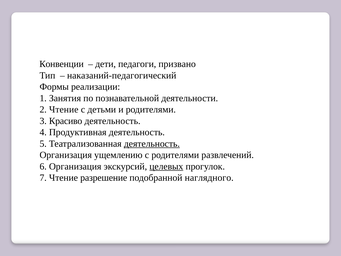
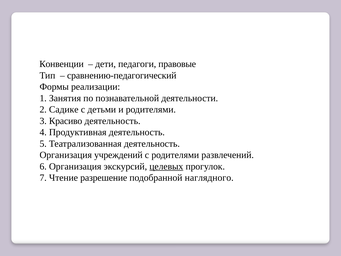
призвано: призвано -> правовые
наказаний-педагогический: наказаний-педагогический -> сравнению-педагогический
2 Чтение: Чтение -> Садике
деятельность at (152, 144) underline: present -> none
ущемлению: ущемлению -> учреждений
